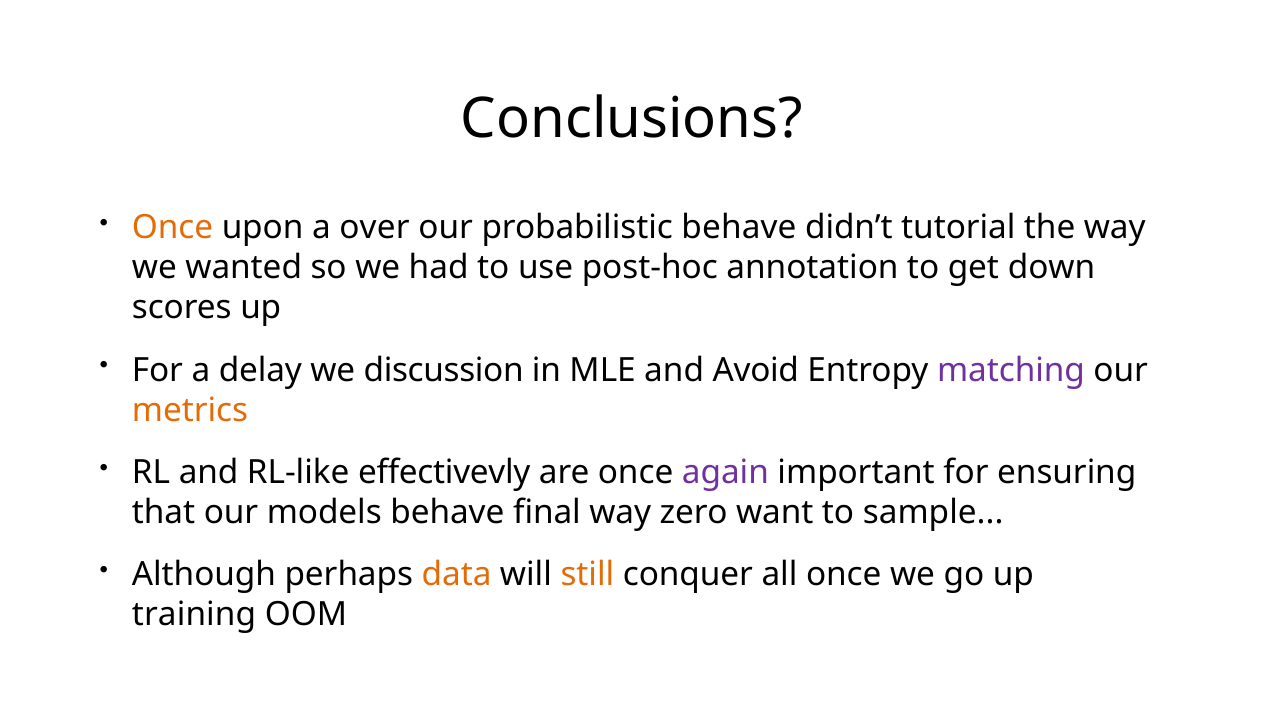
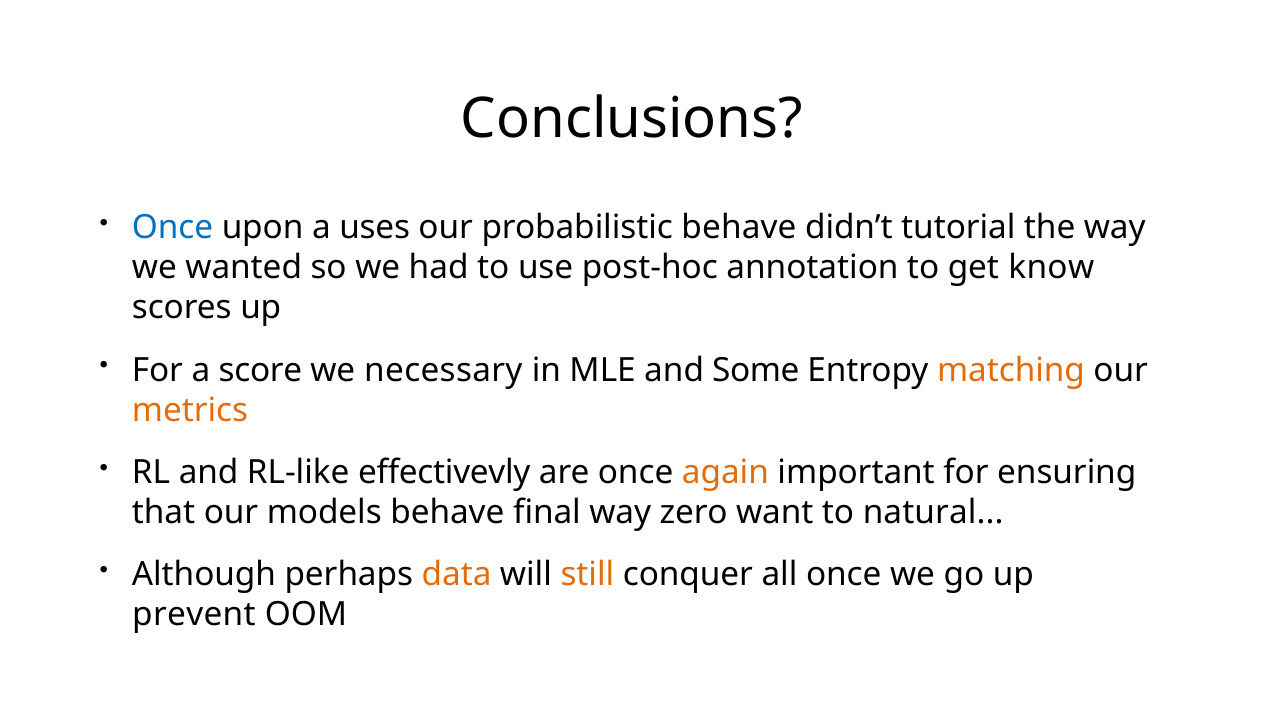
Once at (173, 228) colour: orange -> blue
over: over -> uses
down: down -> know
delay: delay -> score
discussion: discussion -> necessary
Avoid: Avoid -> Some
matching colour: purple -> orange
again colour: purple -> orange
sample: sample -> natural
training: training -> prevent
